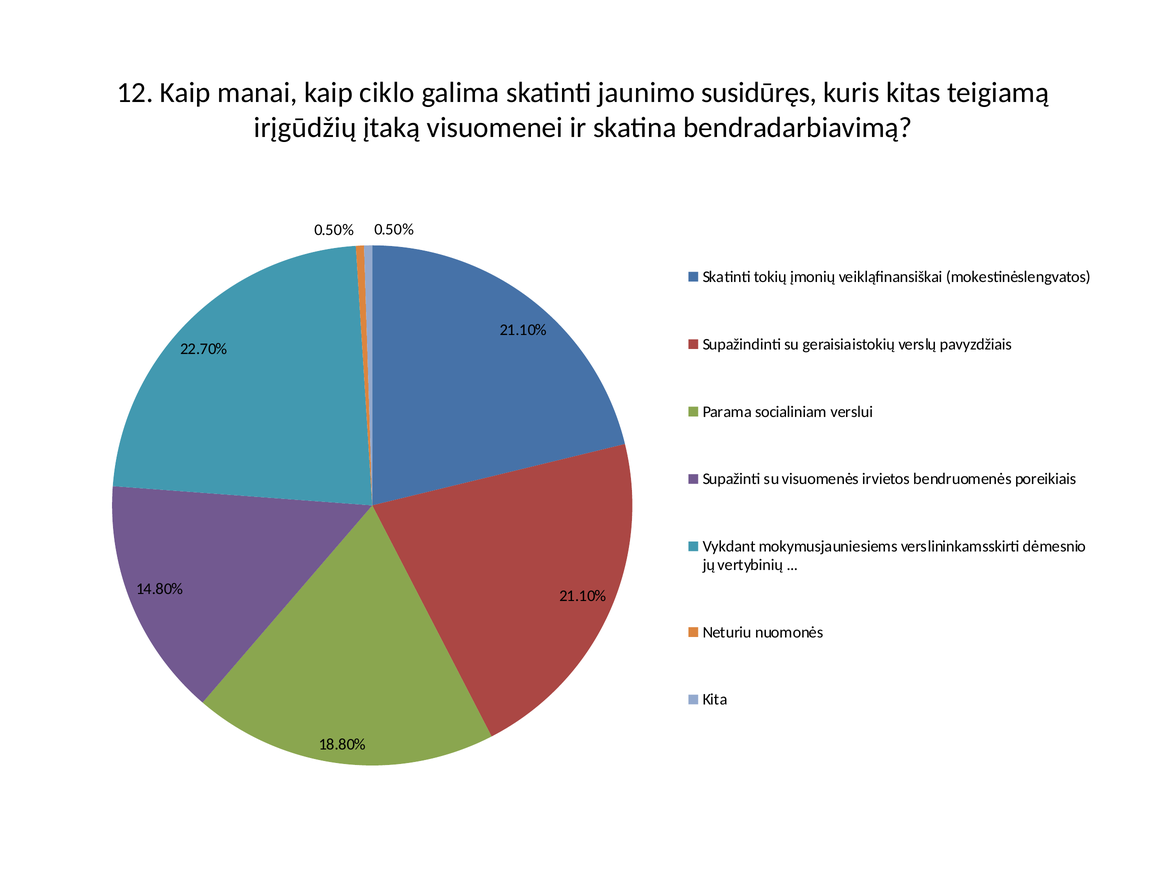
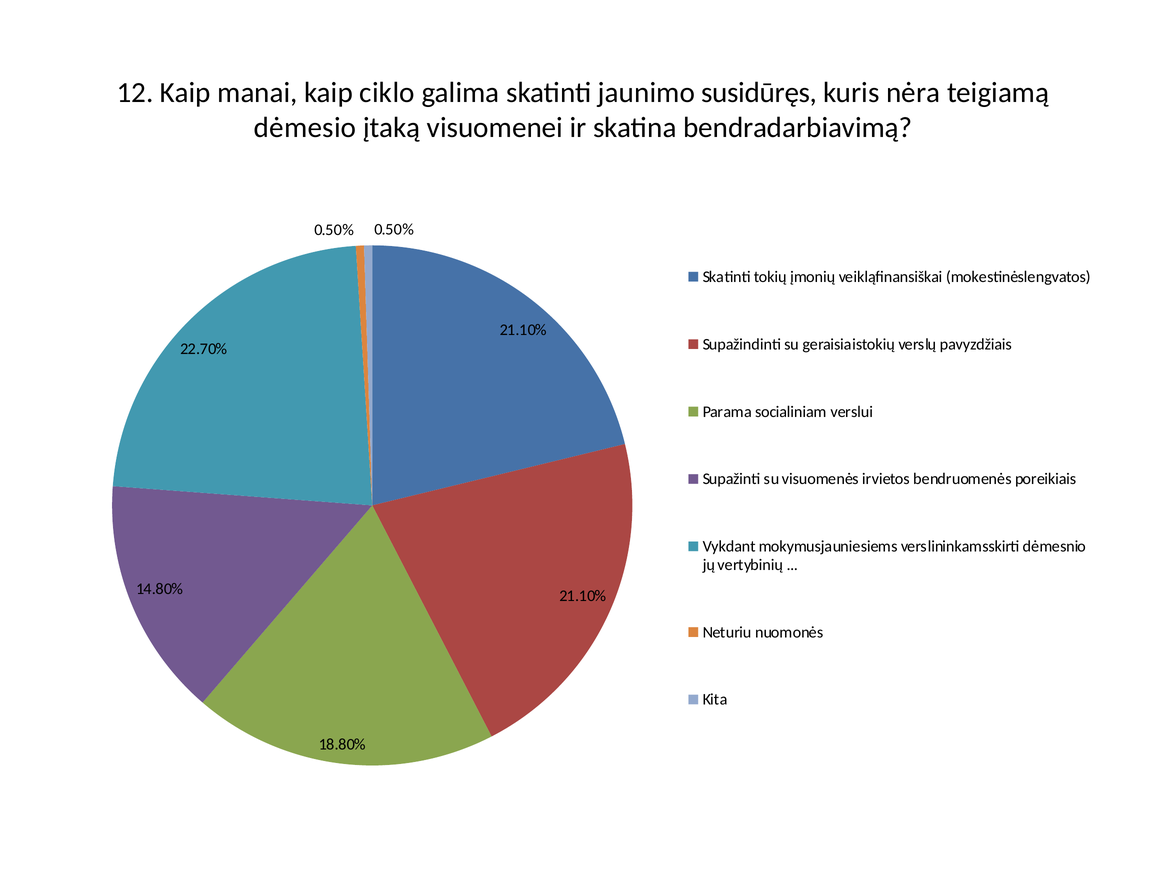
kitas: kitas -> nėra
irįgūdžių: irįgūdžių -> dėmesio
